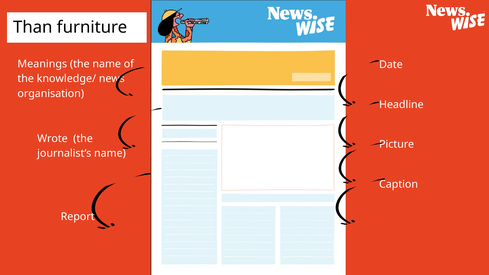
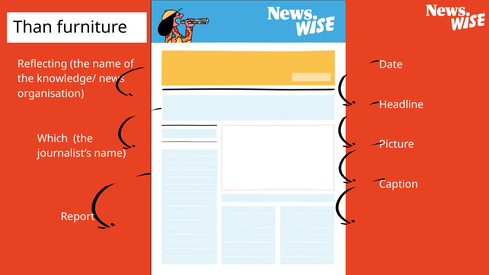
Meanings: Meanings -> Reflecting
Wrote: Wrote -> Which
